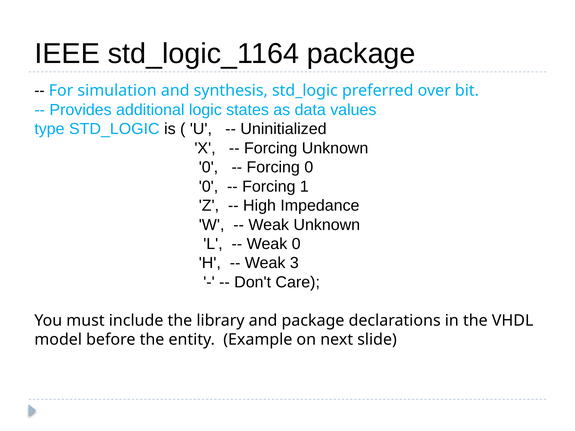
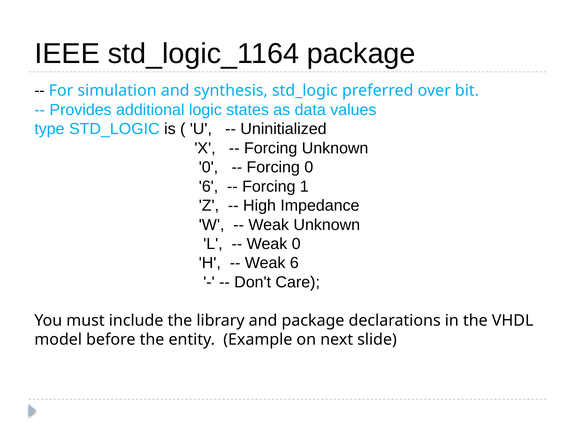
0 at (209, 187): 0 -> 6
Weak 3: 3 -> 6
